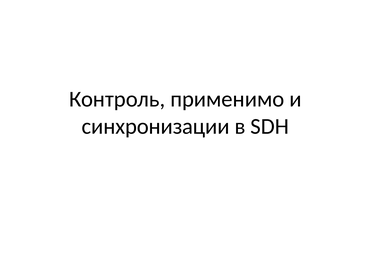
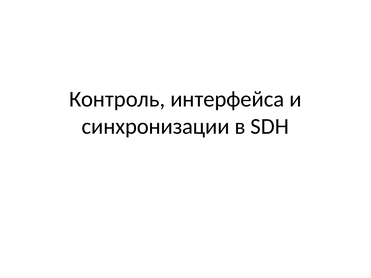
применимо: применимо -> интерфейса
